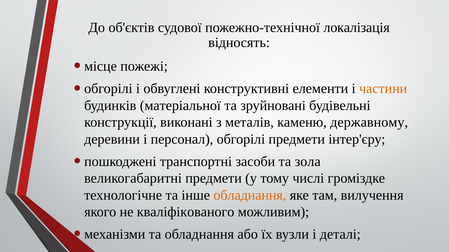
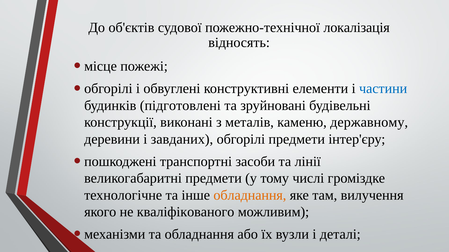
частини colour: orange -> blue
матеріальної: матеріальної -> підготовлені
персонал: персонал -> завданих
зола: зола -> лінії
